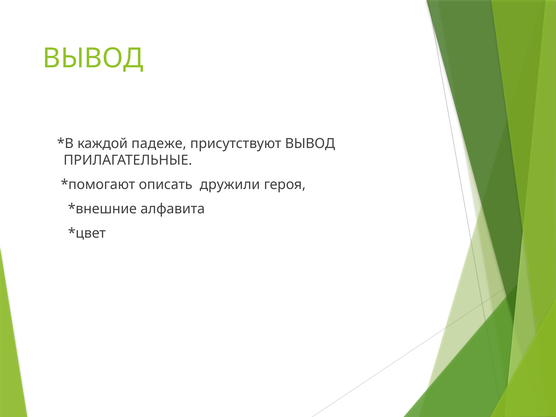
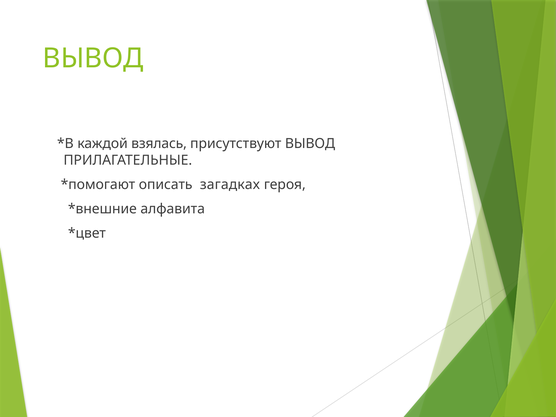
падеже: падеже -> взялась
дружили: дружили -> загадках
